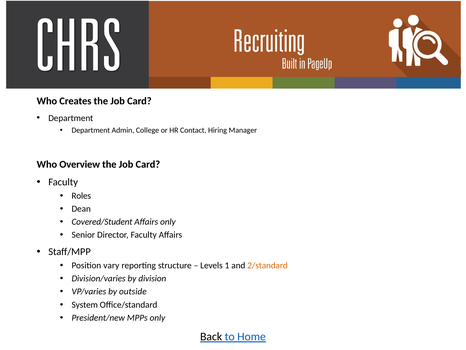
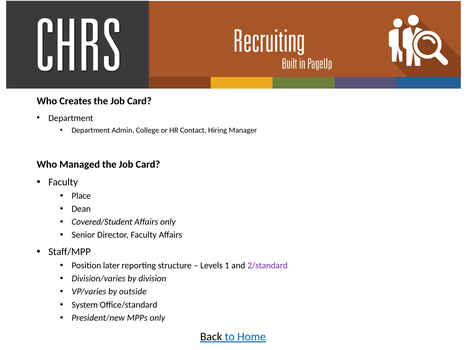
Overview: Overview -> Managed
Roles: Roles -> Place
vary: vary -> later
2/standard colour: orange -> purple
